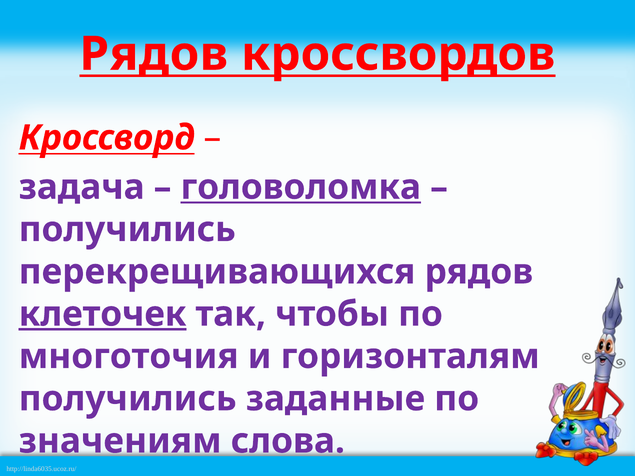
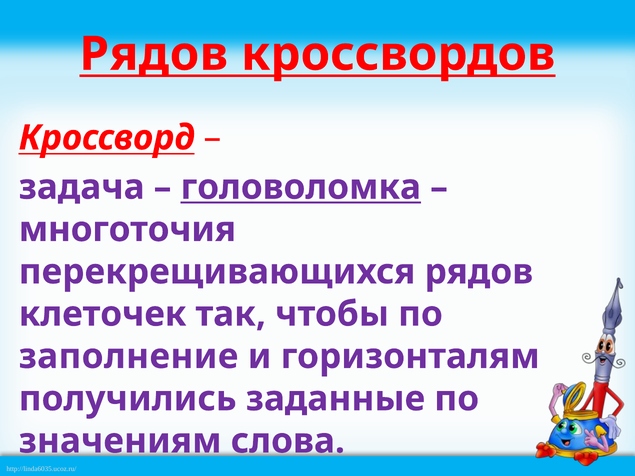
получились at (127, 230): получились -> многоточия
клеточек underline: present -> none
многоточия: многоточия -> заполнение
